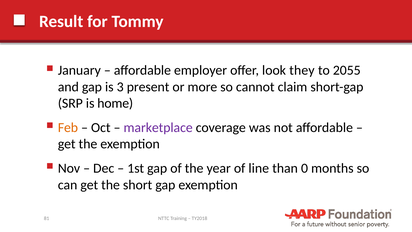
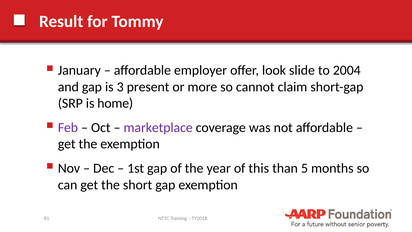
they: they -> slide
2055: 2055 -> 2004
Feb colour: orange -> purple
line: line -> this
0: 0 -> 5
